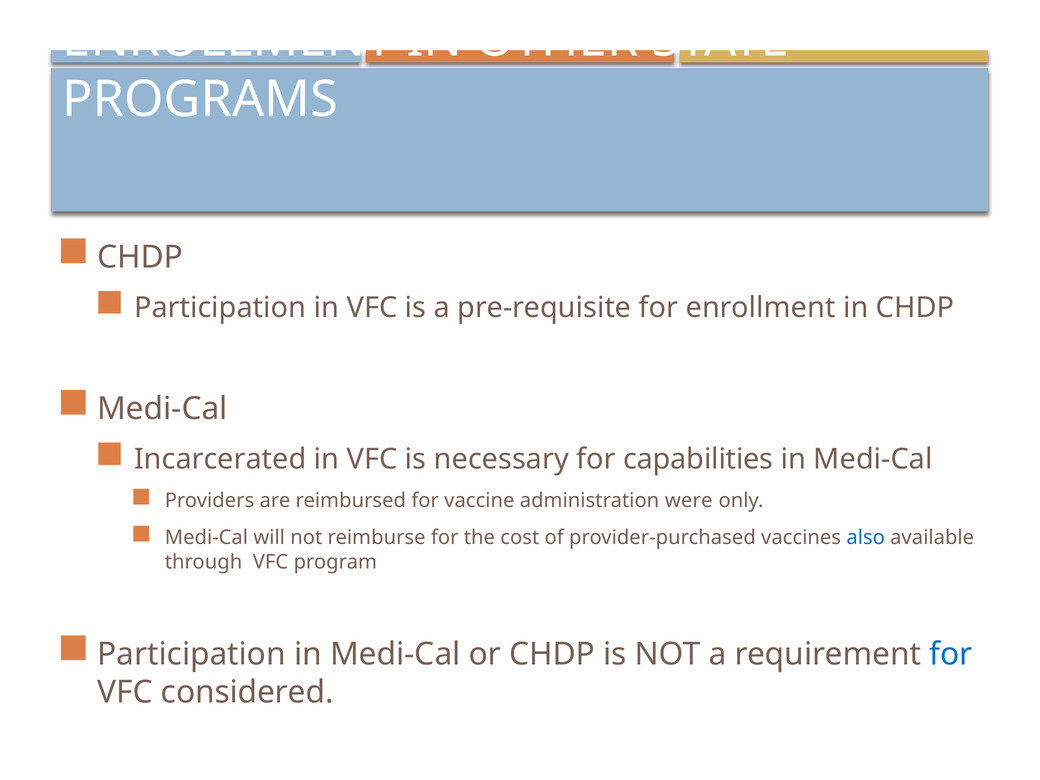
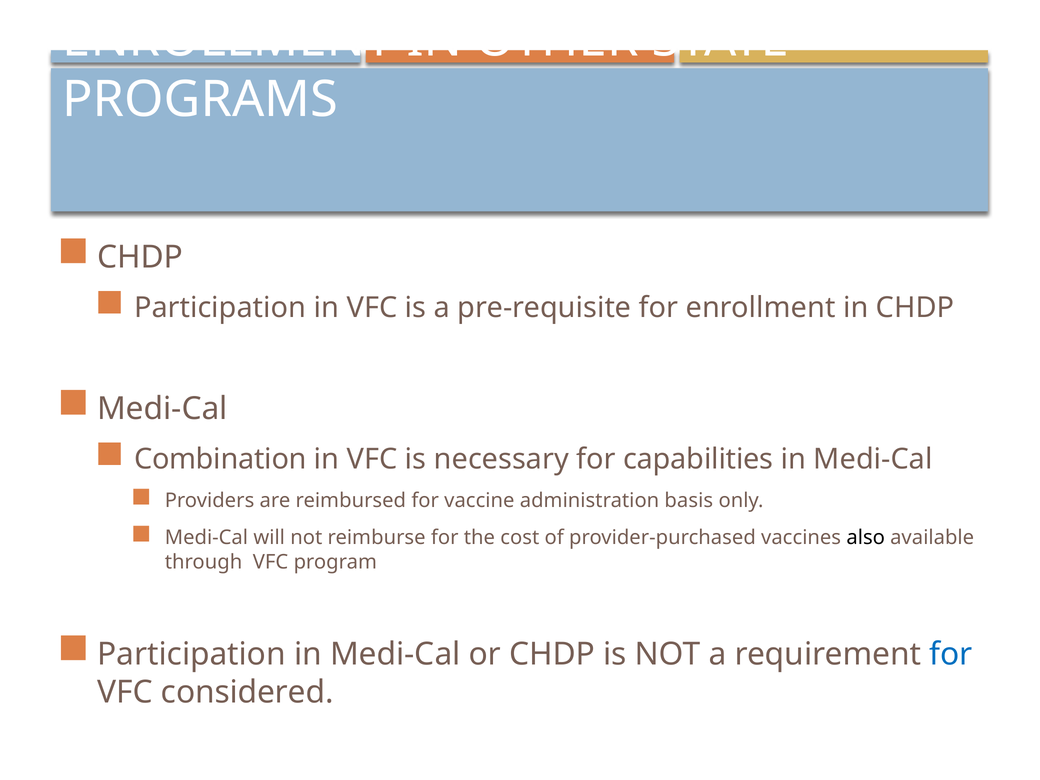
Incarcerated: Incarcerated -> Combination
were: were -> basis
also colour: blue -> black
